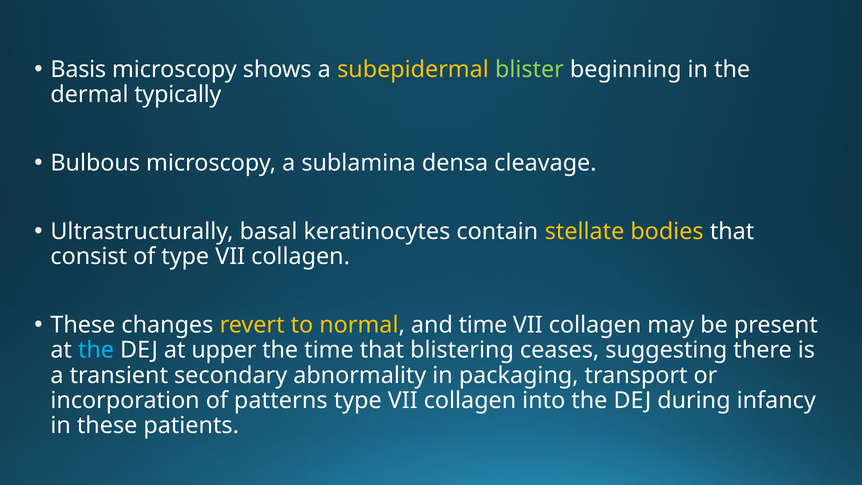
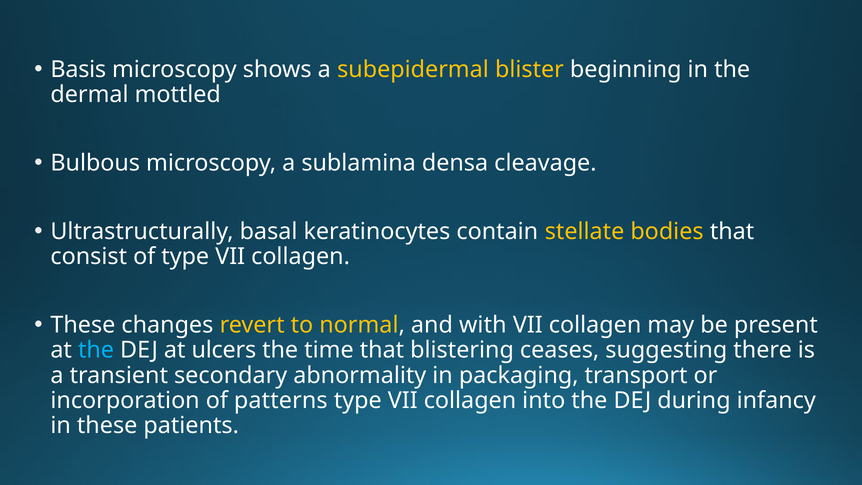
blister colour: light green -> yellow
typically: typically -> mottled
and time: time -> with
upper: upper -> ulcers
